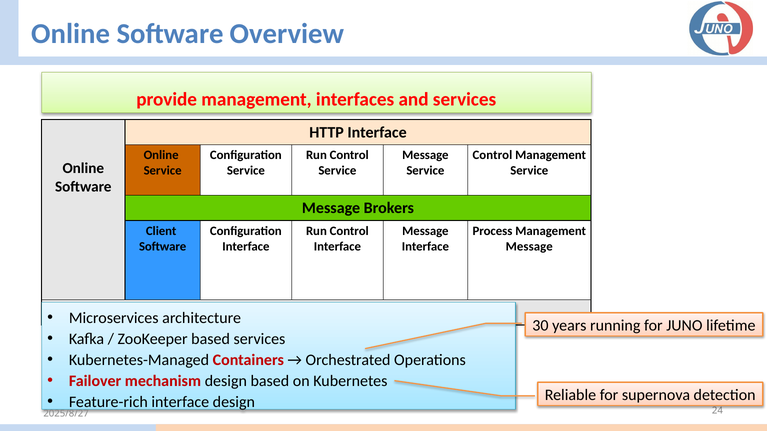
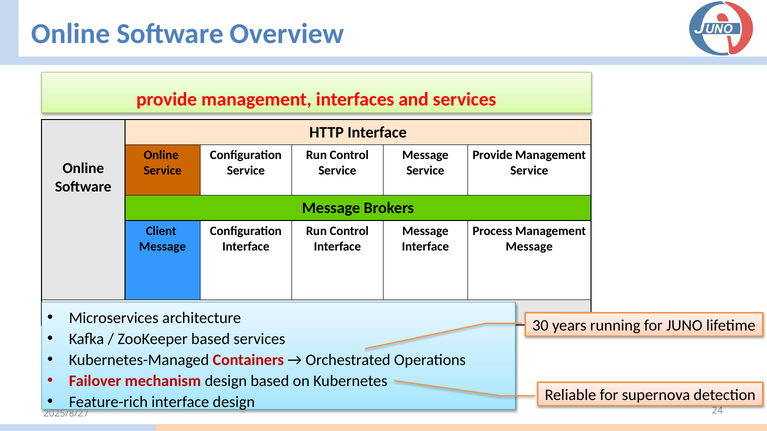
Control at (492, 155): Control -> Provide
Software at (163, 247): Software -> Message
